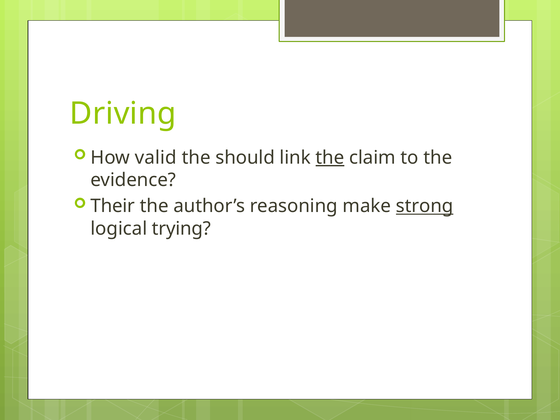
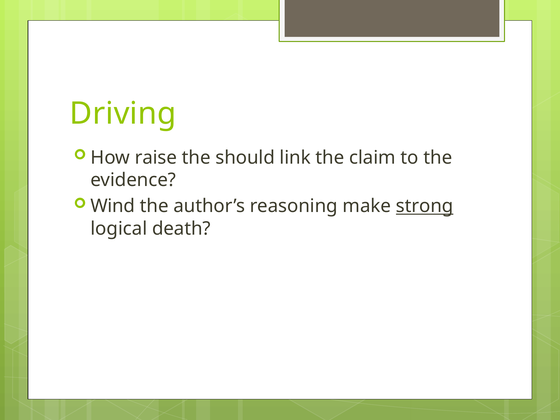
valid: valid -> raise
the at (330, 158) underline: present -> none
Their: Their -> Wind
trying: trying -> death
